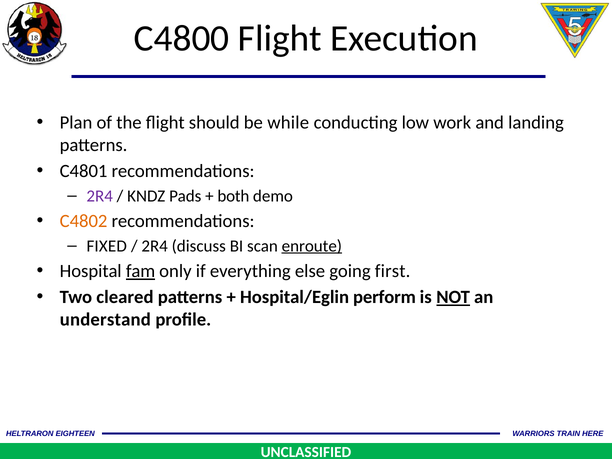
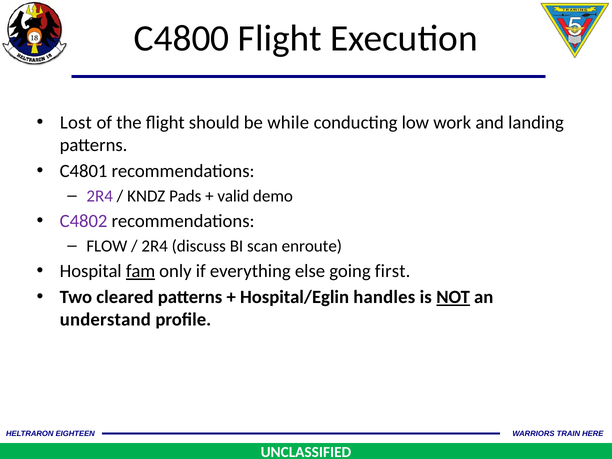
Plan: Plan -> Lost
both: both -> valid
C4802 colour: orange -> purple
FIXED: FIXED -> FLOW
enroute underline: present -> none
perform: perform -> handles
